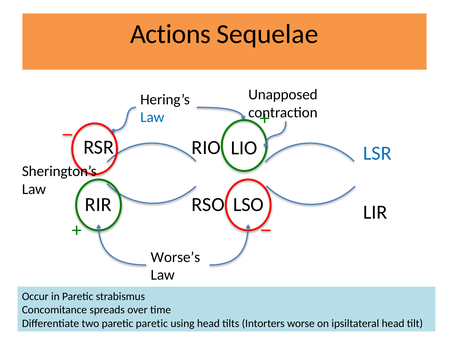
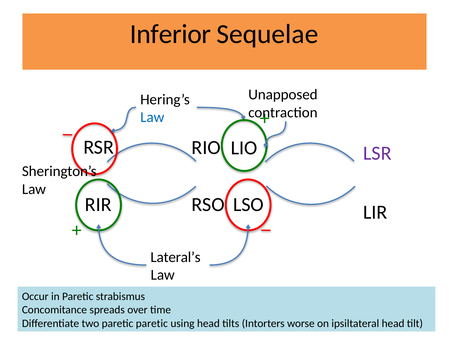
Actions: Actions -> Inferior
LSR colour: blue -> purple
Worse’s: Worse’s -> Lateral’s
